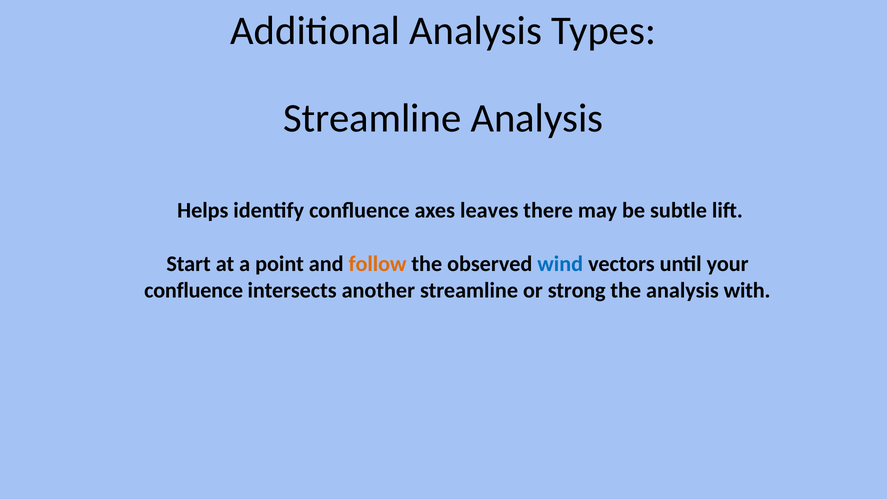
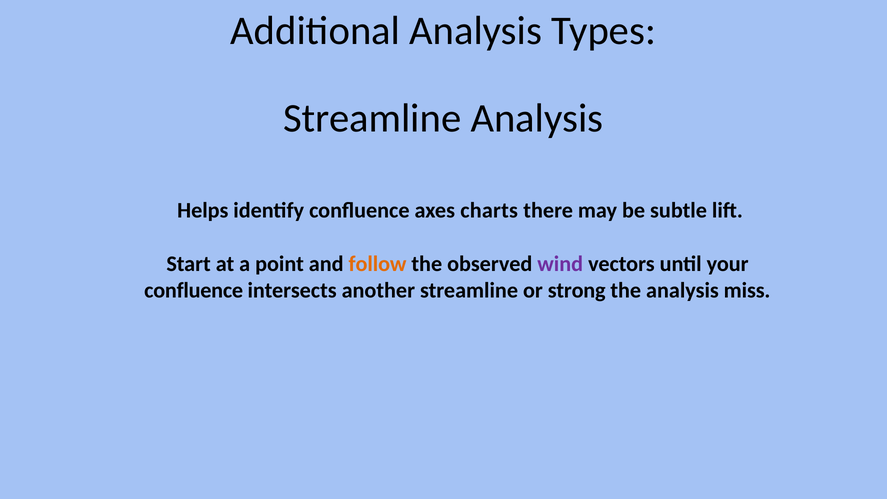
leaves: leaves -> charts
wind colour: blue -> purple
with: with -> miss
